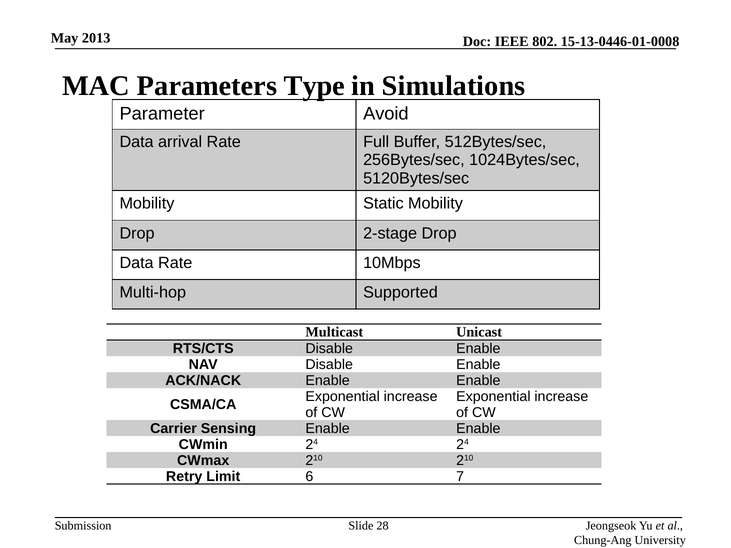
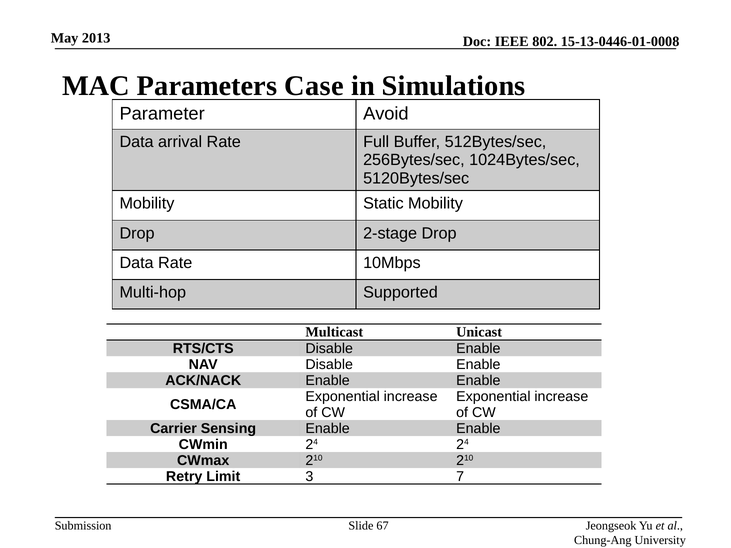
Type: Type -> Case
6: 6 -> 3
28: 28 -> 67
